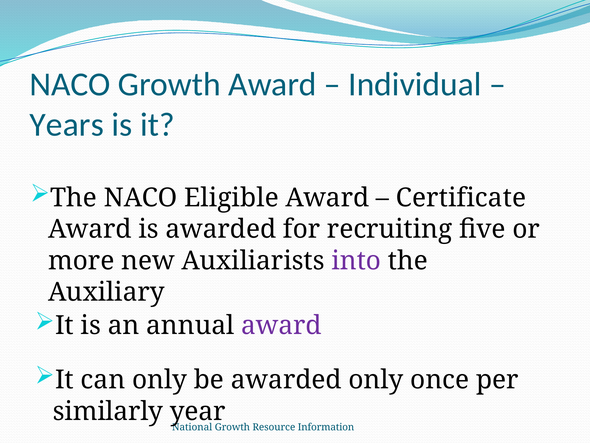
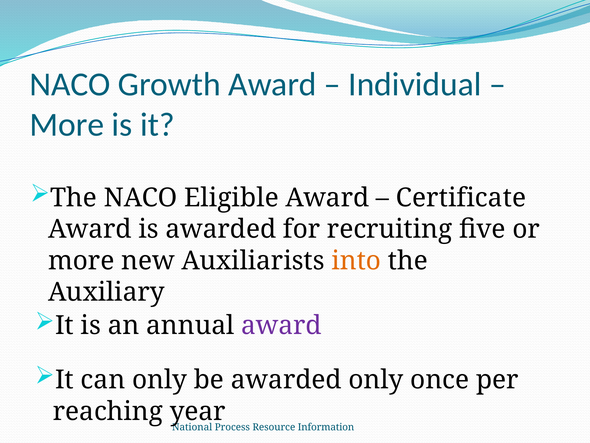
Years at (67, 125): Years -> More
into colour: purple -> orange
similarly: similarly -> reaching
Growth at (232, 427): Growth -> Process
